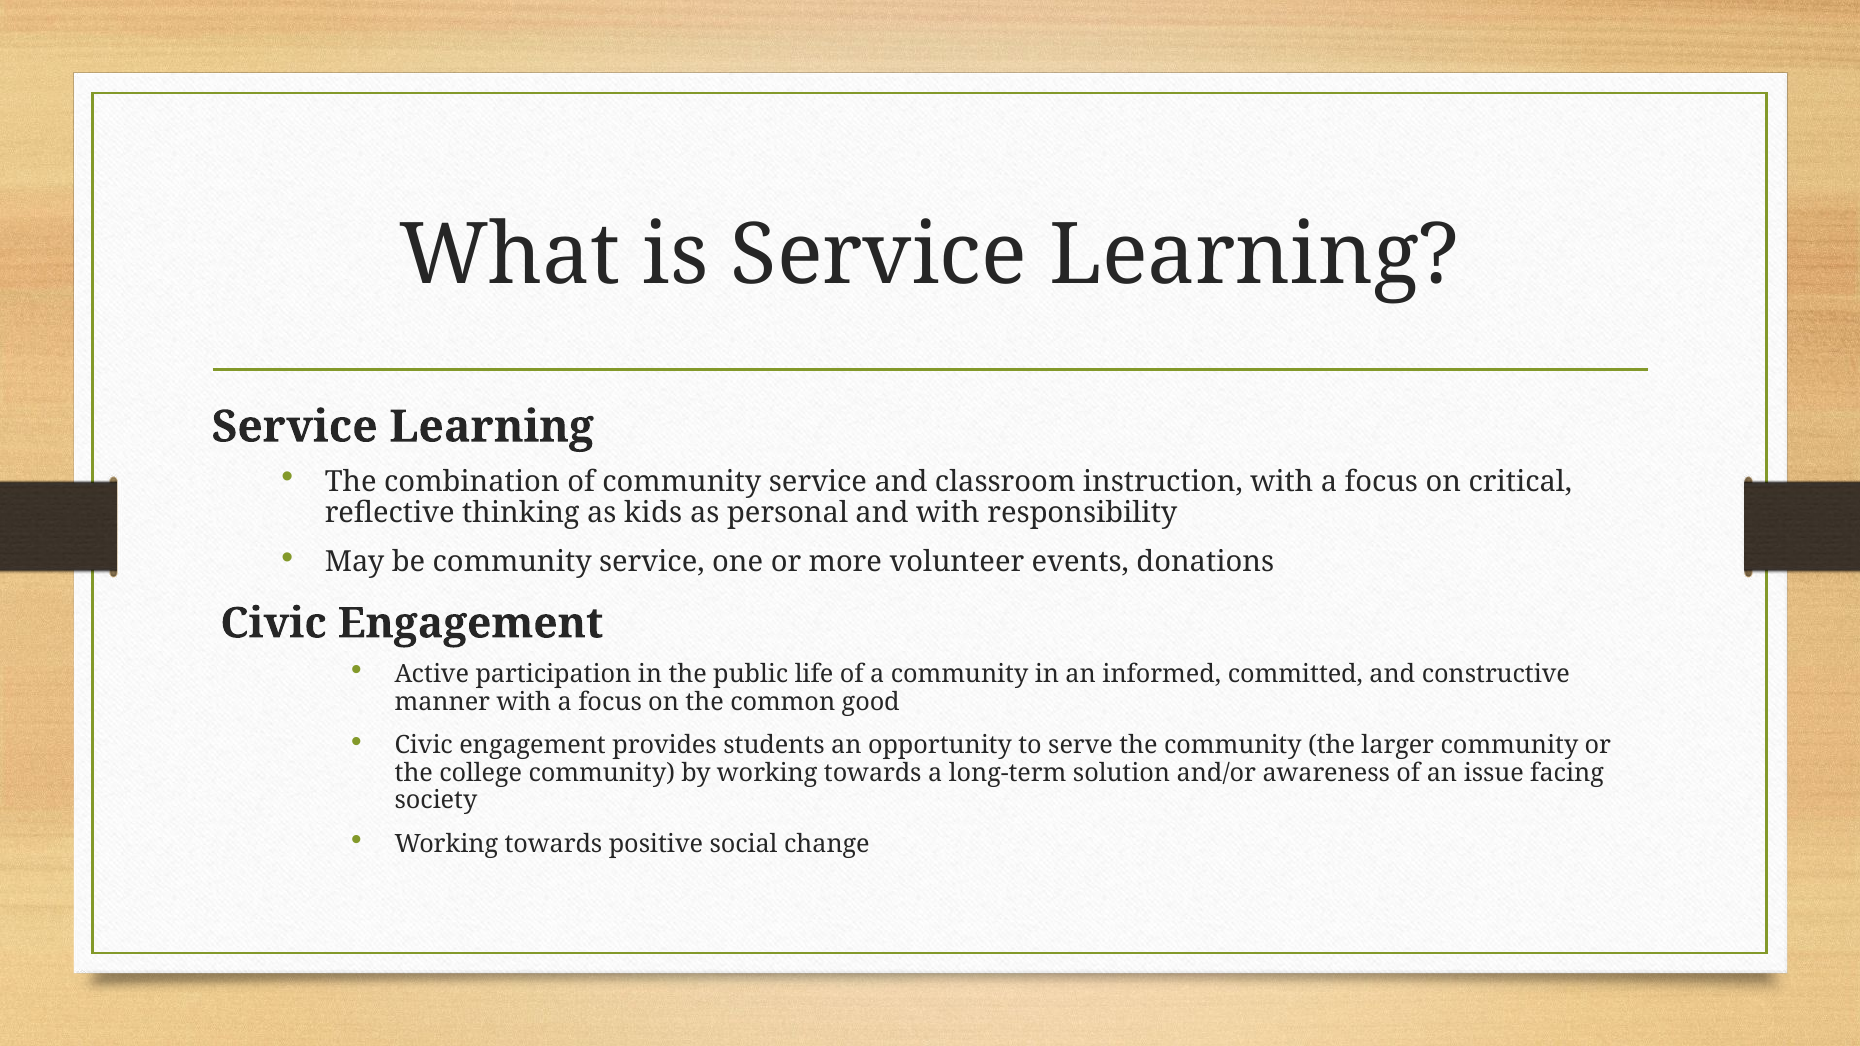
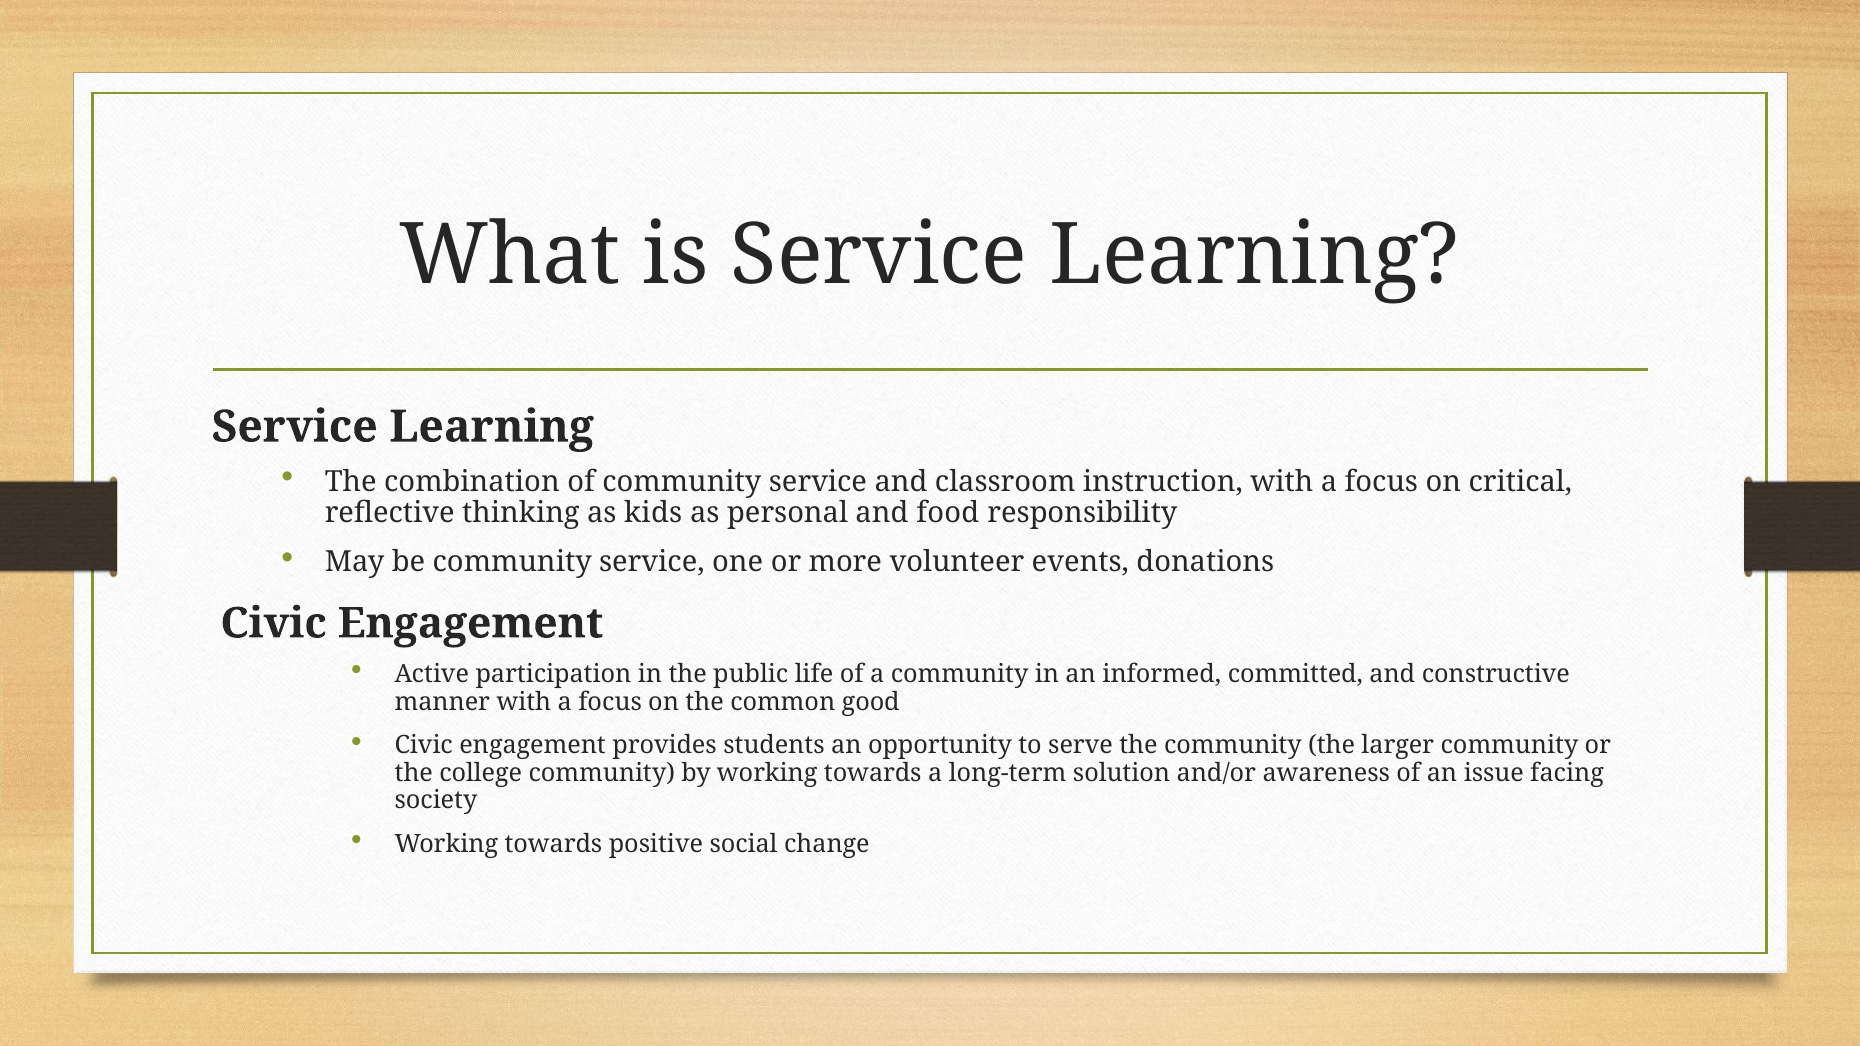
and with: with -> food
